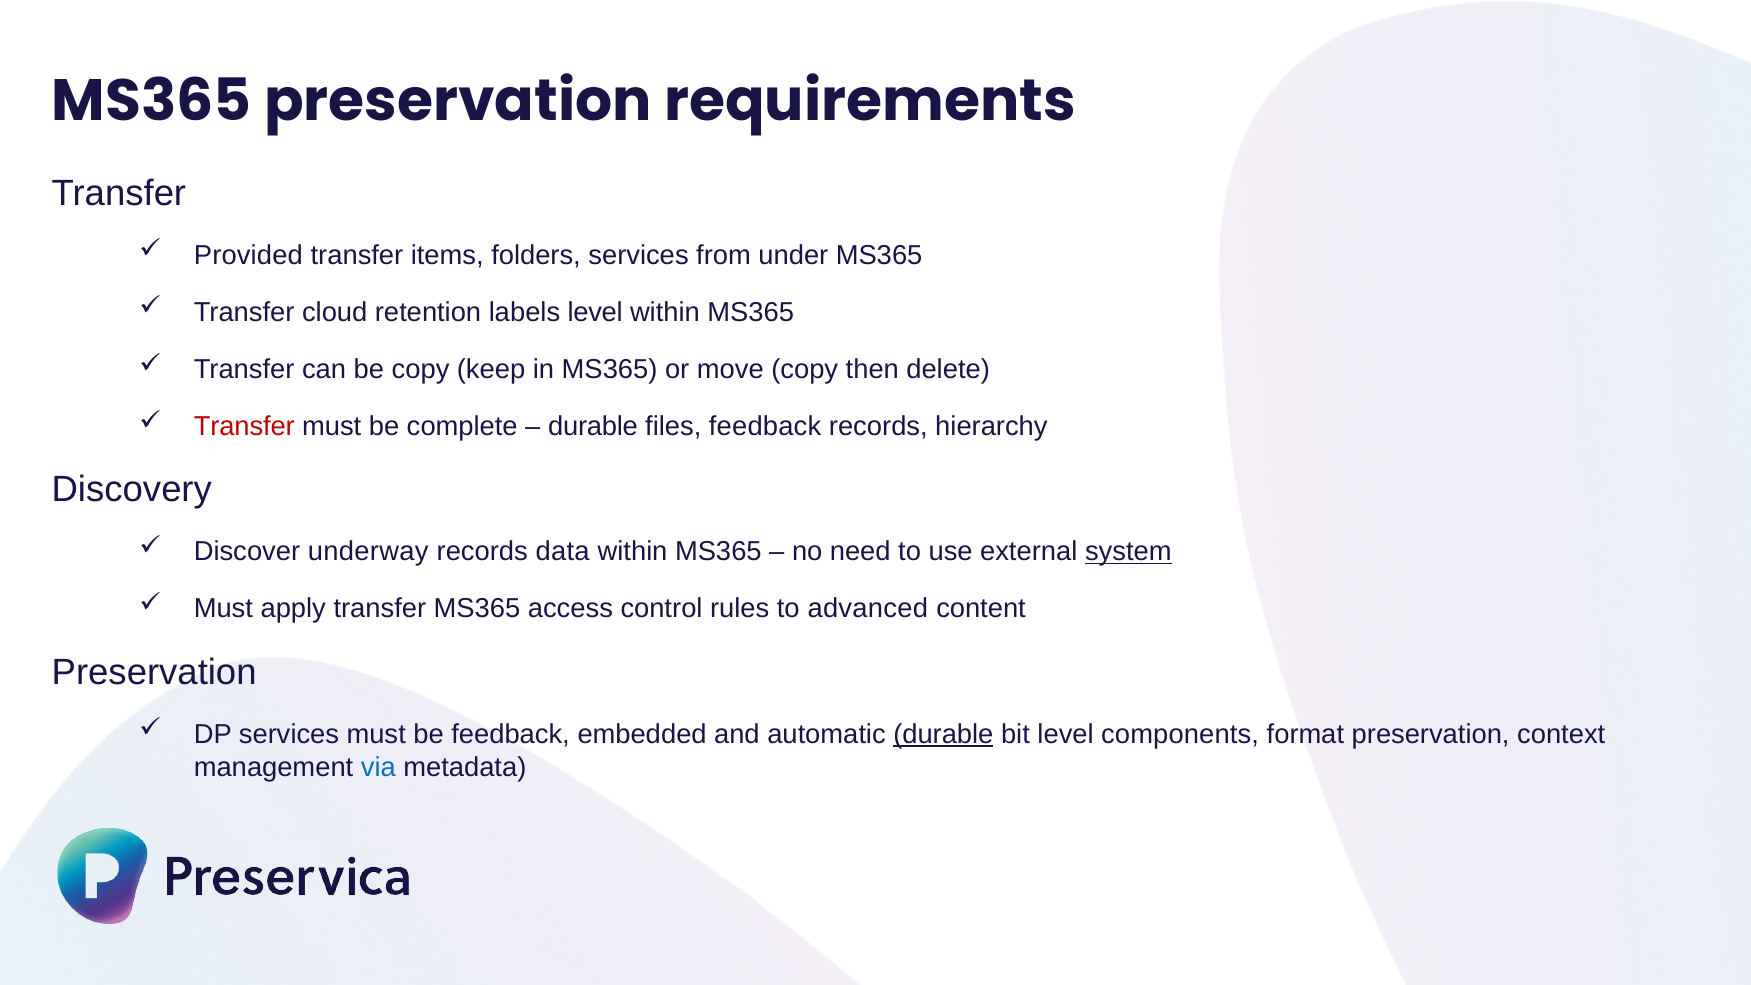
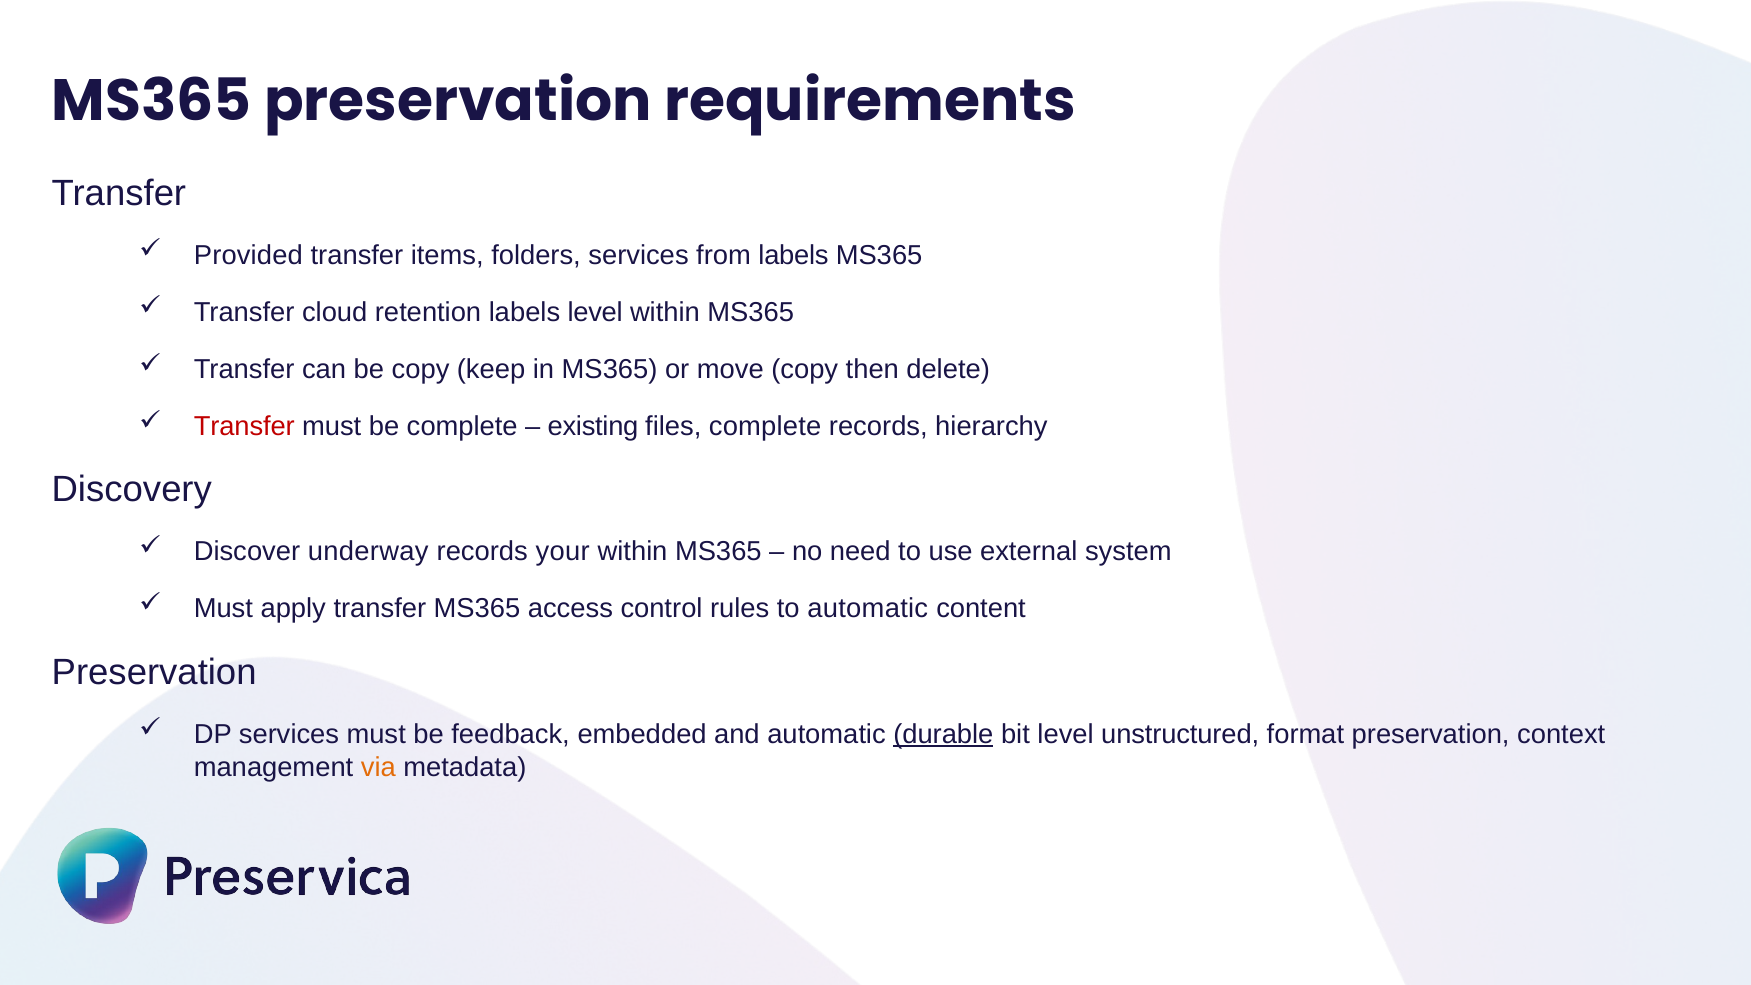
from under: under -> labels
durable at (593, 427): durable -> existing
files feedback: feedback -> complete
data: data -> your
system underline: present -> none
to advanced: advanced -> automatic
components: components -> unstructured
via colour: blue -> orange
